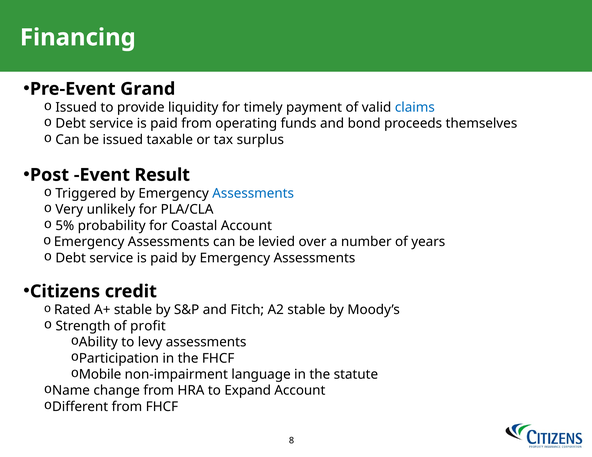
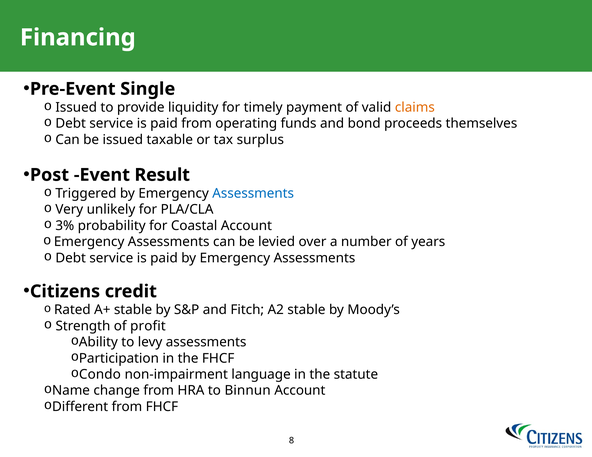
Grand: Grand -> Single
claims colour: blue -> orange
5%: 5% -> 3%
Mobile: Mobile -> Condo
Expand: Expand -> Binnun
